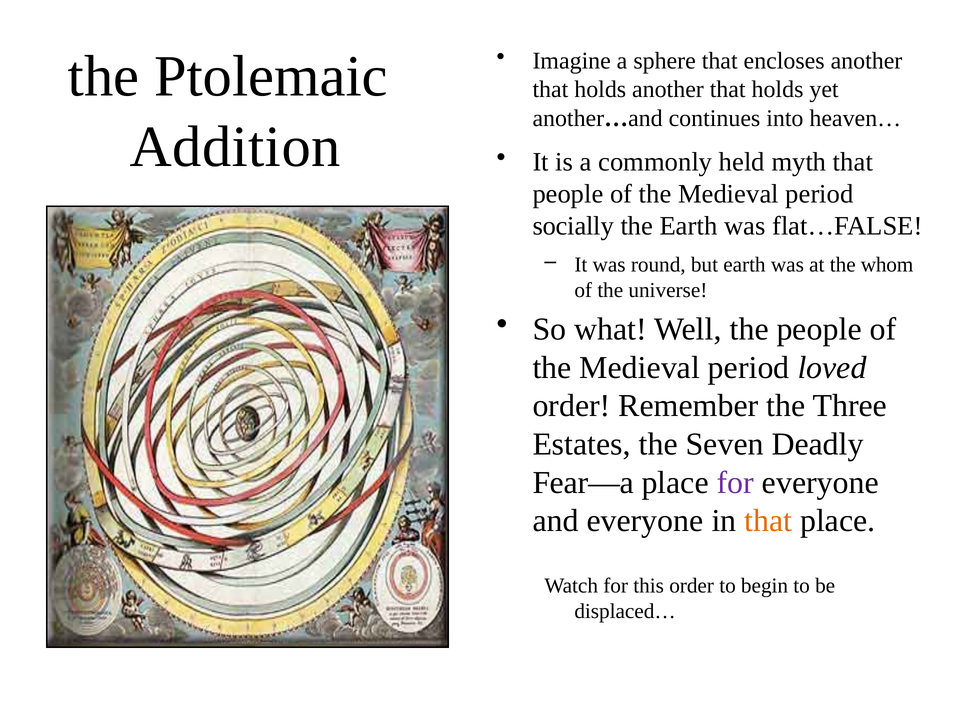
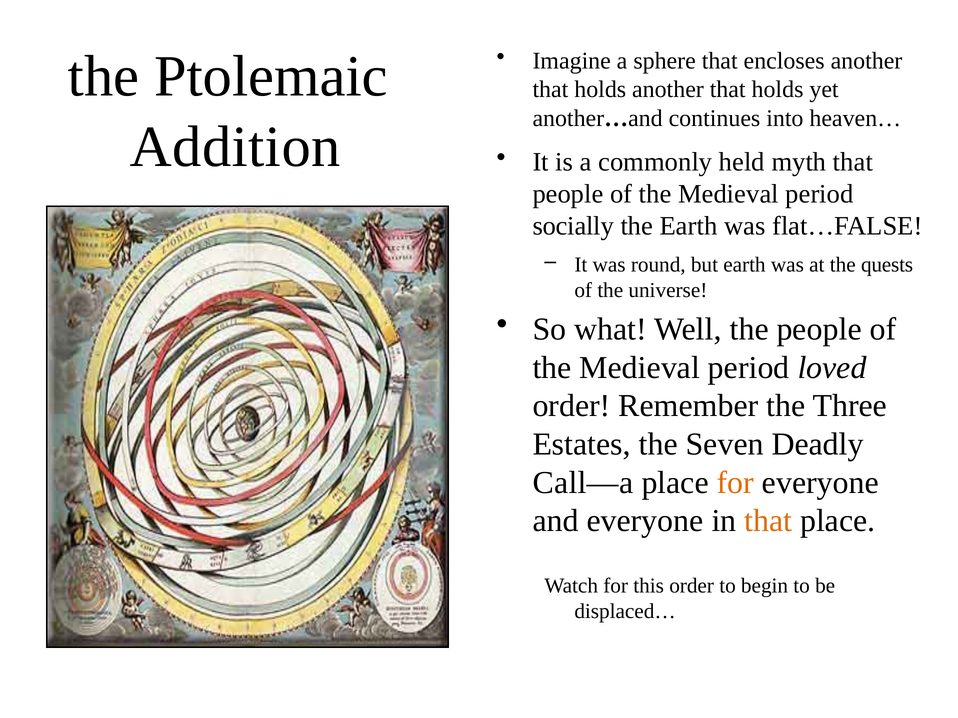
whom: whom -> quests
Fear—a: Fear—a -> Call—a
for at (735, 483) colour: purple -> orange
